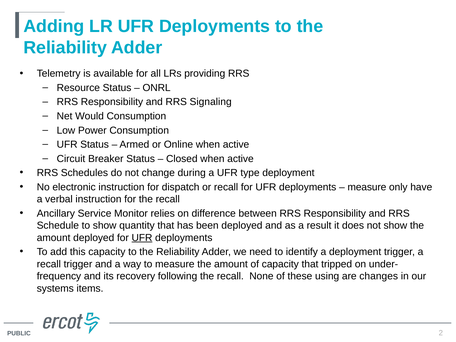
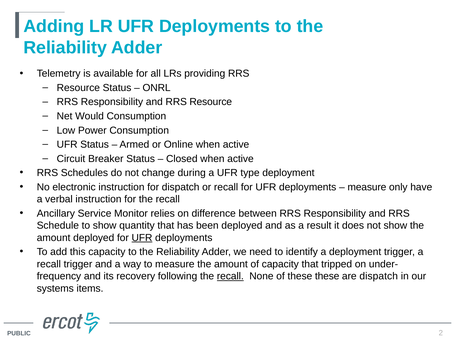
RRS Signaling: Signaling -> Resource
recall at (230, 276) underline: none -> present
these using: using -> these
are changes: changes -> dispatch
